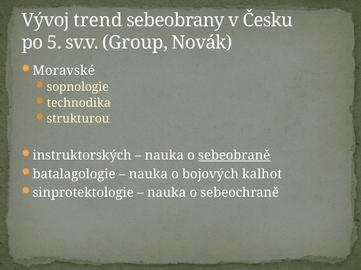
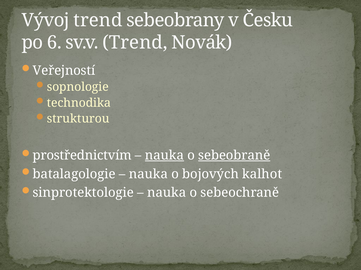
5: 5 -> 6
sv.v Group: Group -> Trend
Moravské: Moravské -> Veřejností
instruktorských: instruktorských -> prostřednictvím
nauka at (164, 156) underline: none -> present
